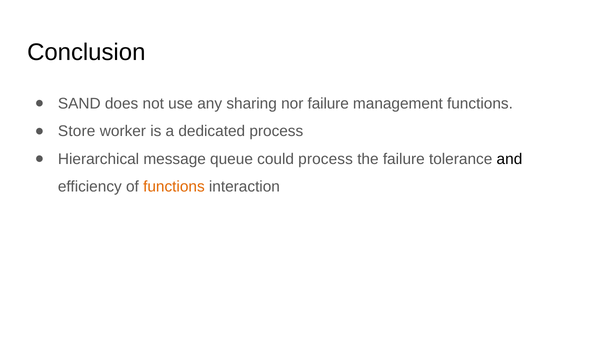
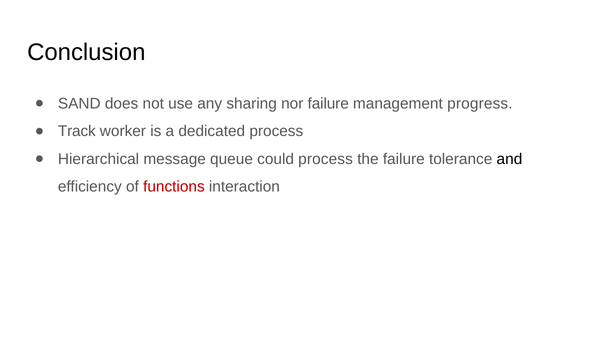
management functions: functions -> progress
Store: Store -> Track
functions at (174, 187) colour: orange -> red
